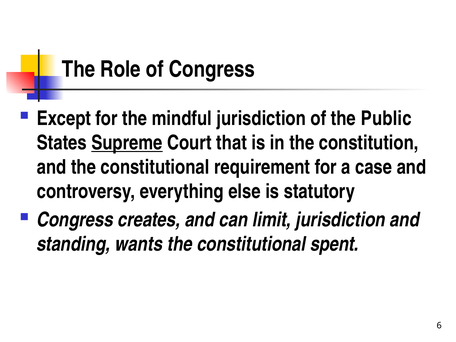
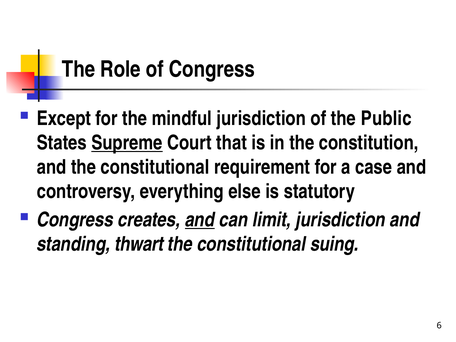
and at (200, 220) underline: none -> present
wants: wants -> thwart
spent: spent -> suing
